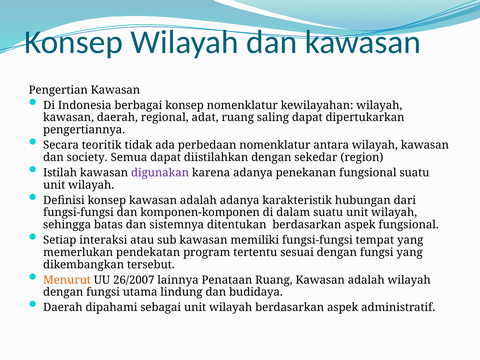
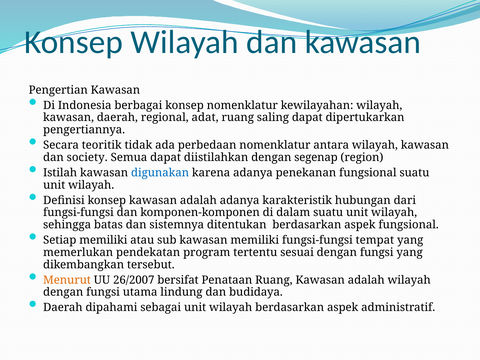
sekedar: sekedar -> segenap
digunakan colour: purple -> blue
Setiap interaksi: interaksi -> memiliki
lainnya: lainnya -> bersifat
